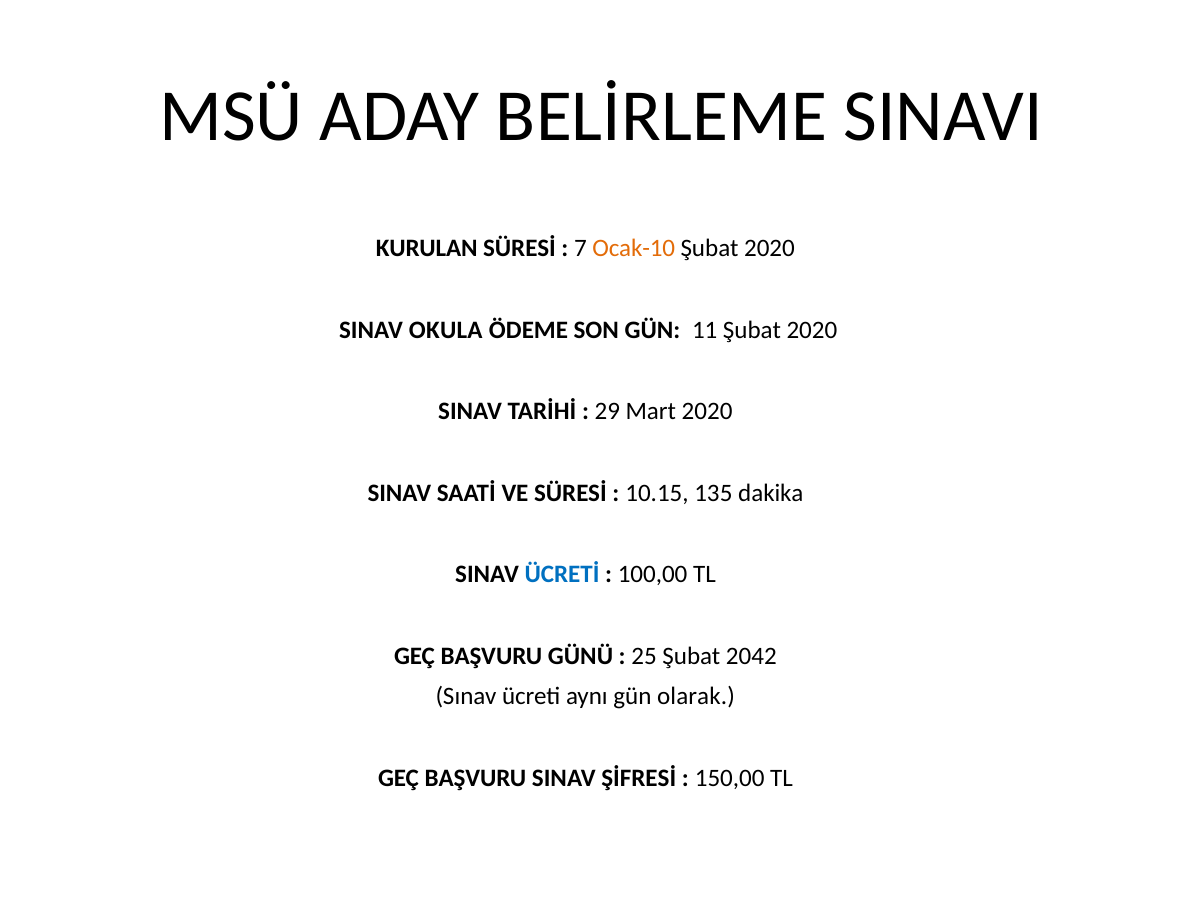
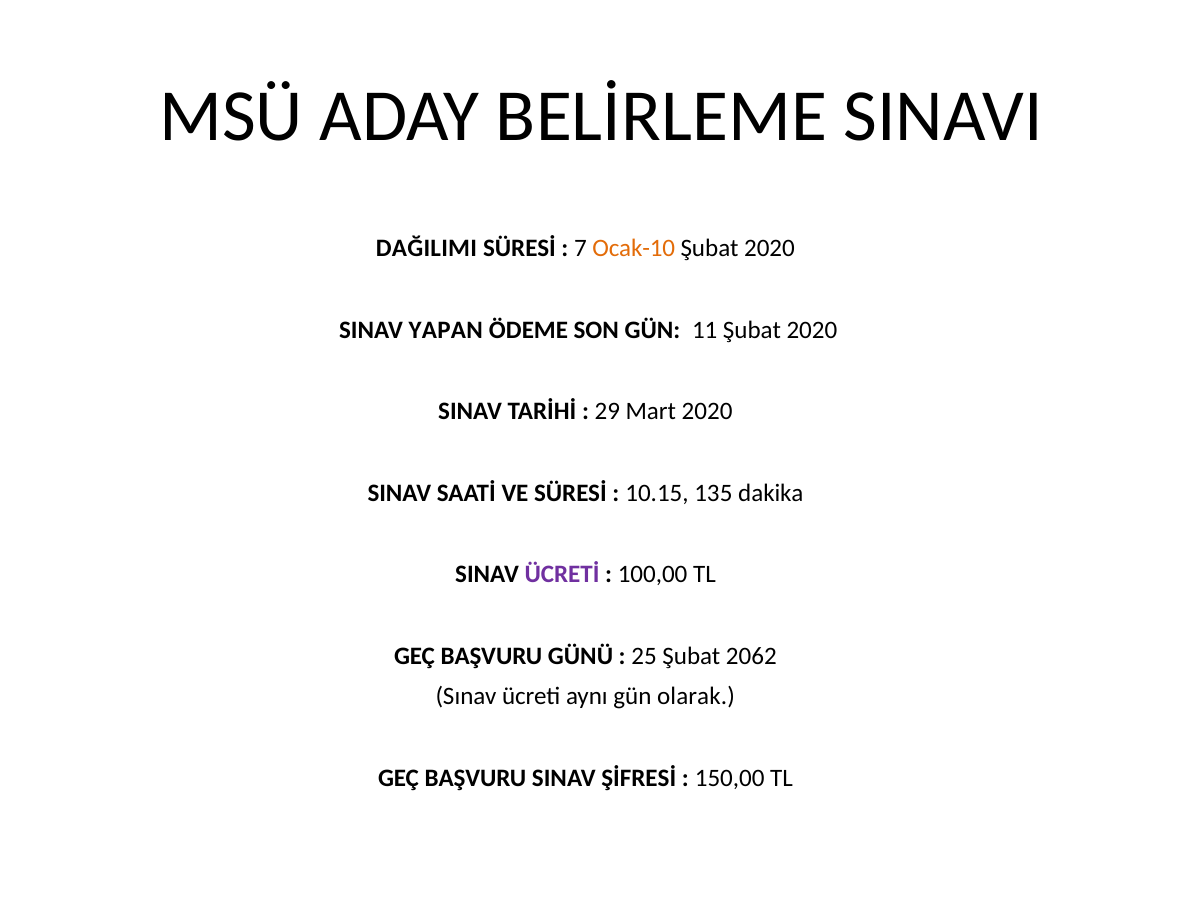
KURULAN: KURULAN -> DAĞILIMI
OKULA: OKULA -> YAPAN
ÜCRETİ colour: blue -> purple
2042: 2042 -> 2062
